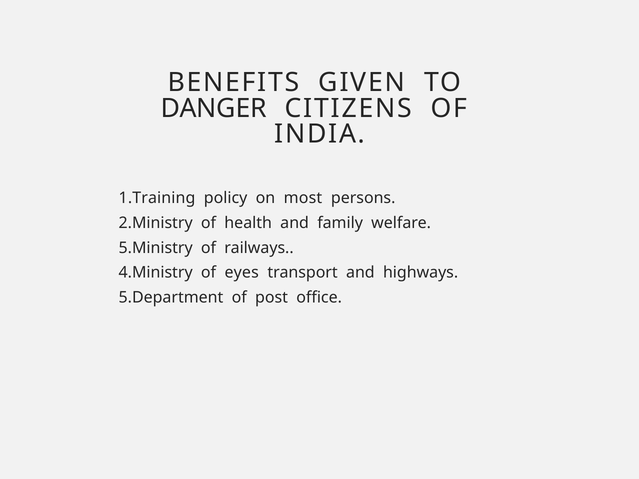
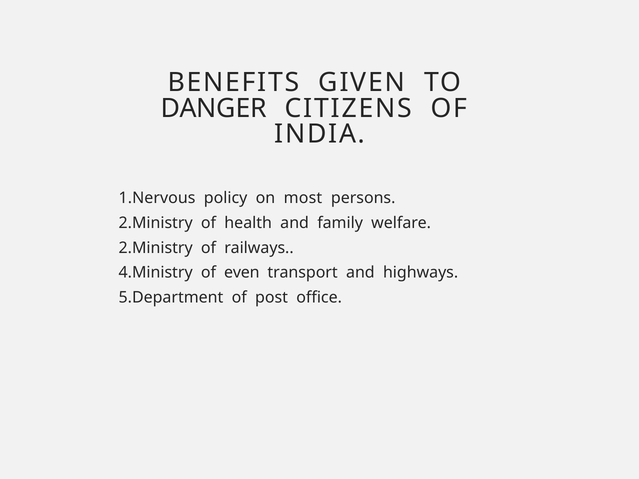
1.Training: 1.Training -> 1.Nervous
5.Ministry at (156, 248): 5.Ministry -> 2.Ministry
eyes: eyes -> even
